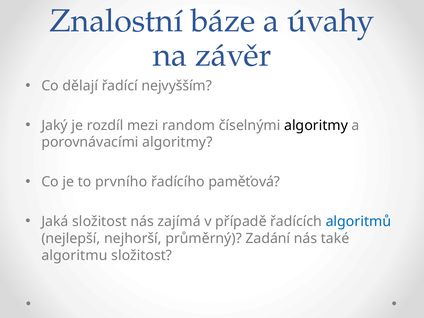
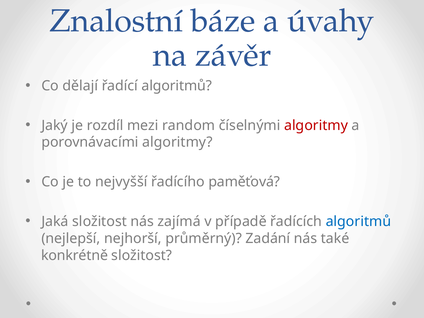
řadící nejvyšším: nejvyšším -> algoritmů
algoritmy at (316, 125) colour: black -> red
prvního: prvního -> nejvyšší
algoritmu: algoritmu -> konkrétně
